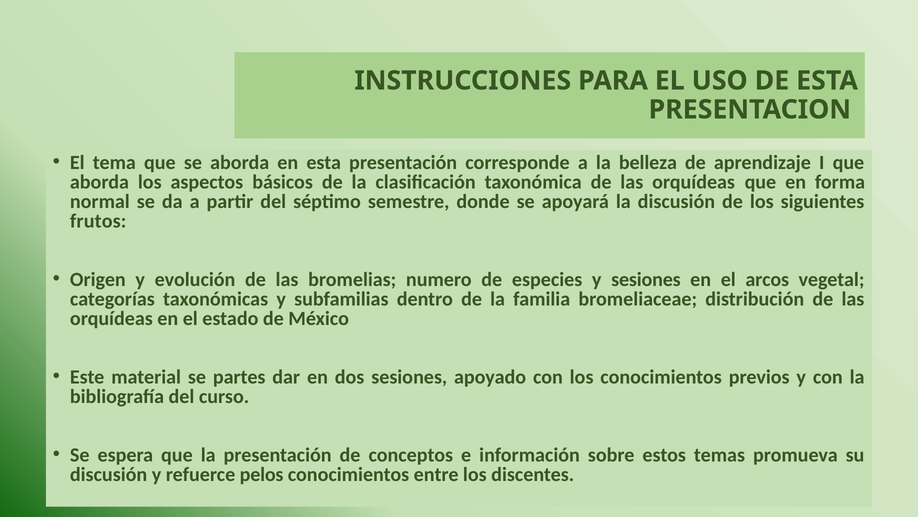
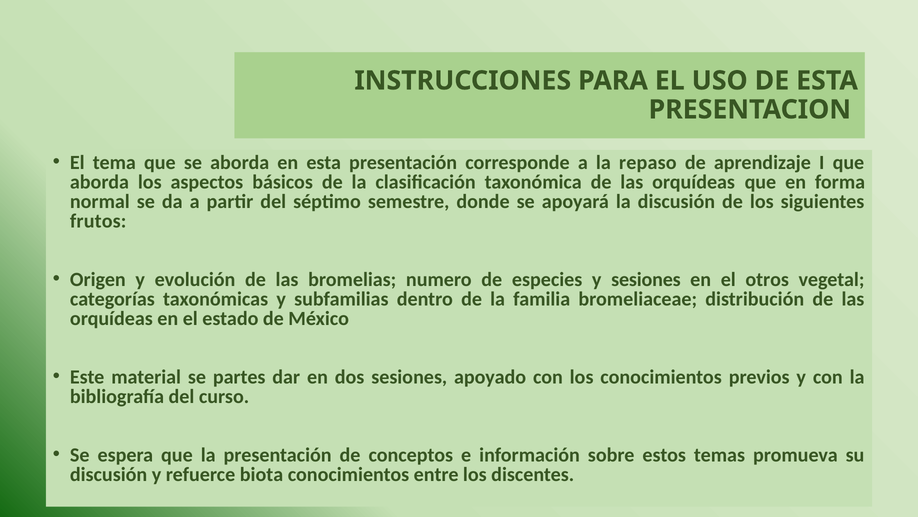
belleza: belleza -> repaso
arcos: arcos -> otros
pelos: pelos -> biota
